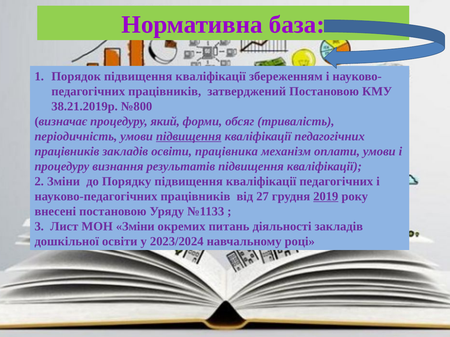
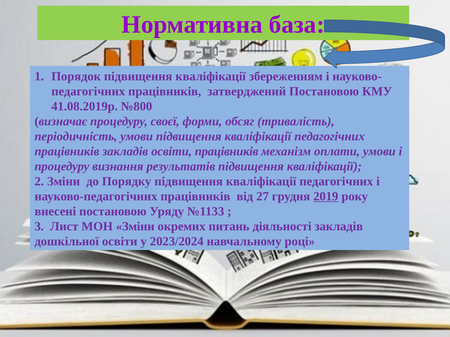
38.21.2019р: 38.21.2019р -> 41.08.2019р
який: який -> своєї
підвищення at (189, 137) underline: present -> none
освіти працівника: працівника -> працівників
